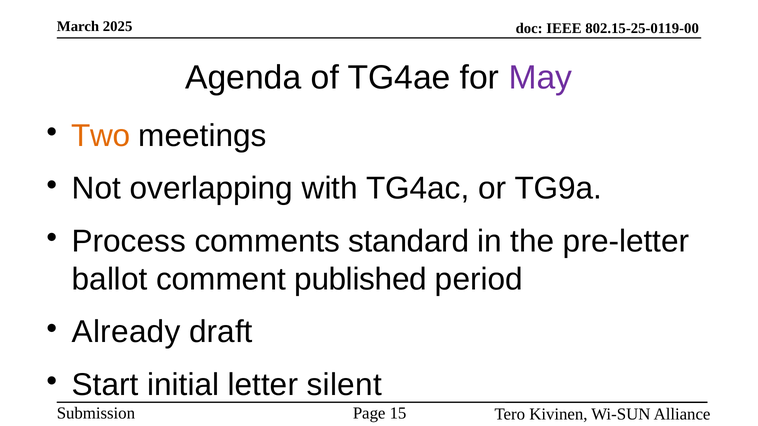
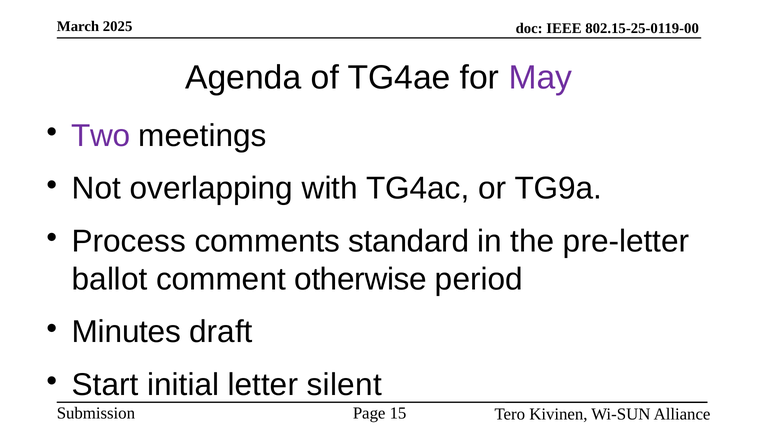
Two colour: orange -> purple
published: published -> otherwise
Already: Already -> Minutes
